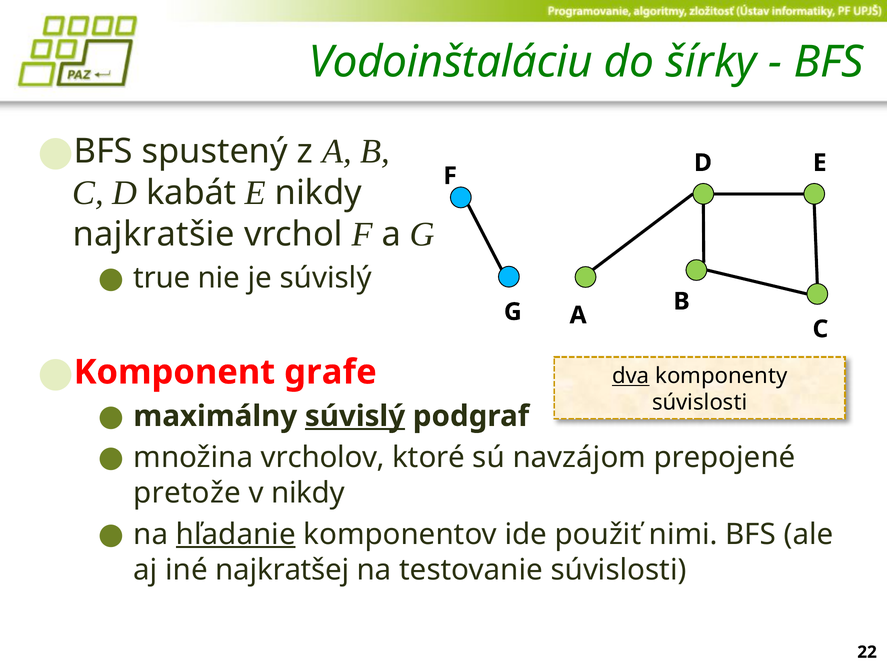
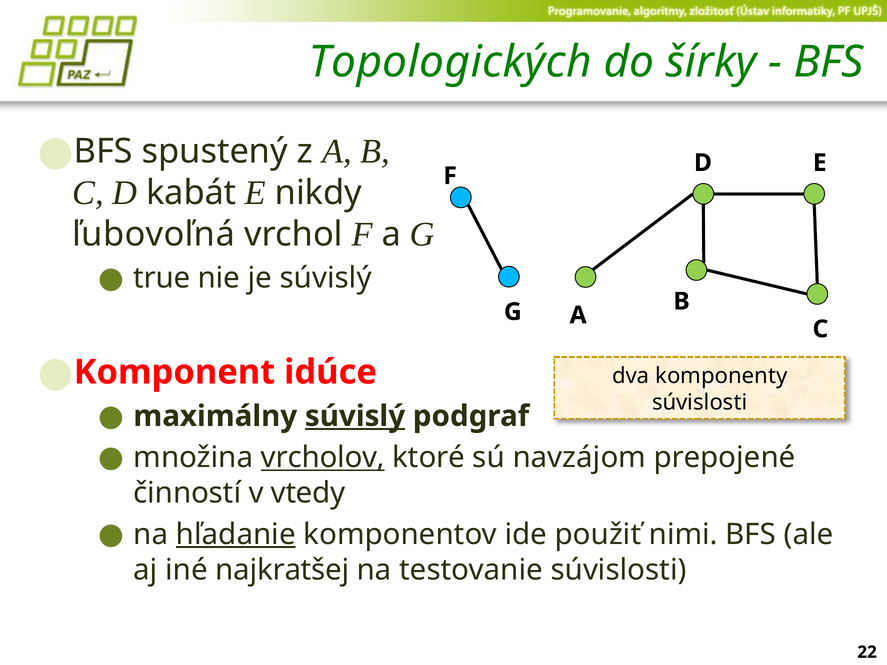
Vodoinštaláciu: Vodoinštaláciu -> Topologických
najkratšie: najkratšie -> ľubovoľná
grafe: grafe -> idúce
dva underline: present -> none
vrcholov underline: none -> present
pretože: pretože -> činností
v nikdy: nikdy -> vtedy
